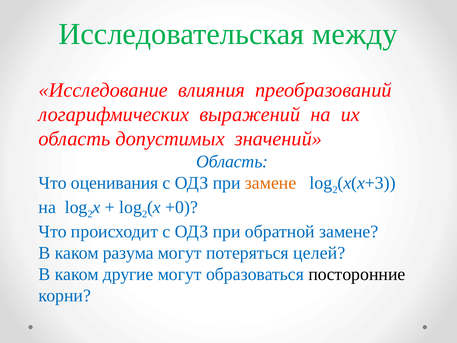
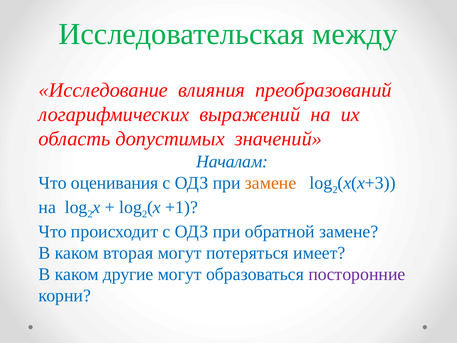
Область at (232, 161): Область -> Началам
+0: +0 -> +1
разума: разума -> вторая
целей: целей -> имеет
посторонние colour: black -> purple
